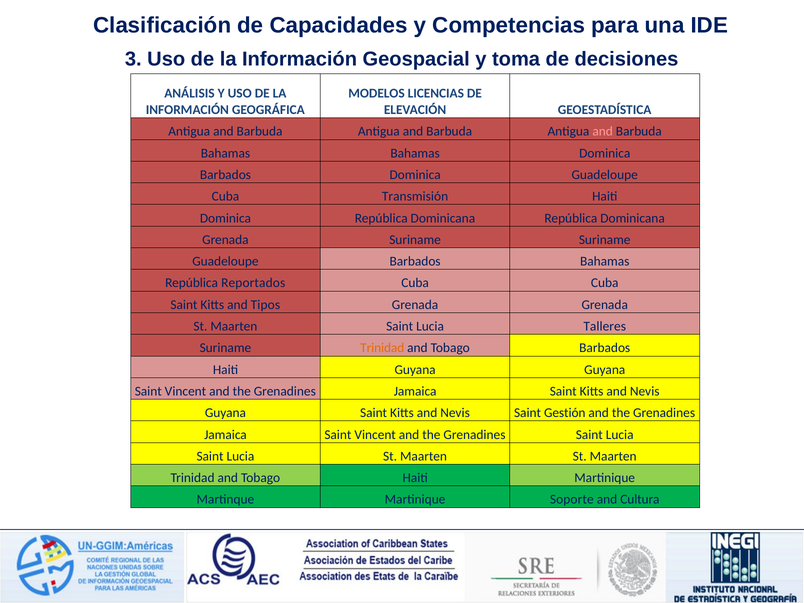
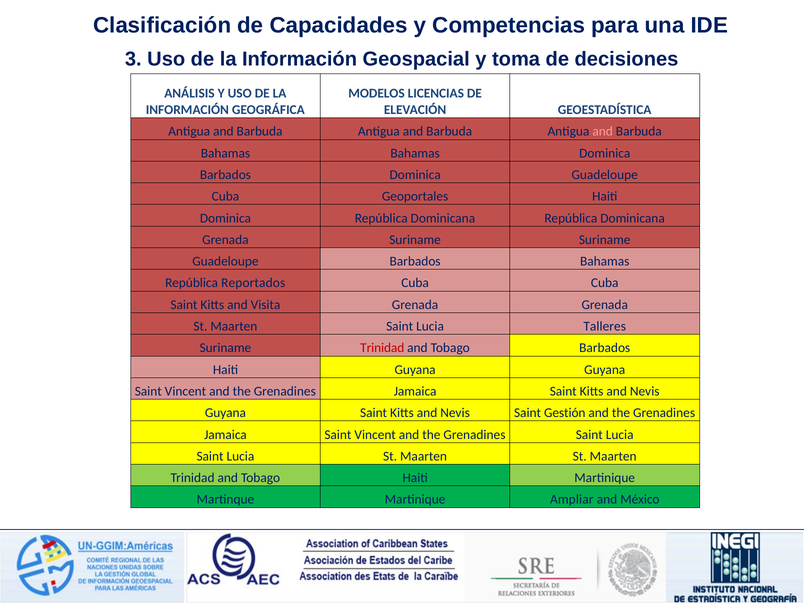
Transmisión: Transmisión -> Geoportales
Tipos: Tipos -> Visita
Trinidad at (382, 348) colour: orange -> red
Soporte: Soporte -> Ampliar
Cultura: Cultura -> México
